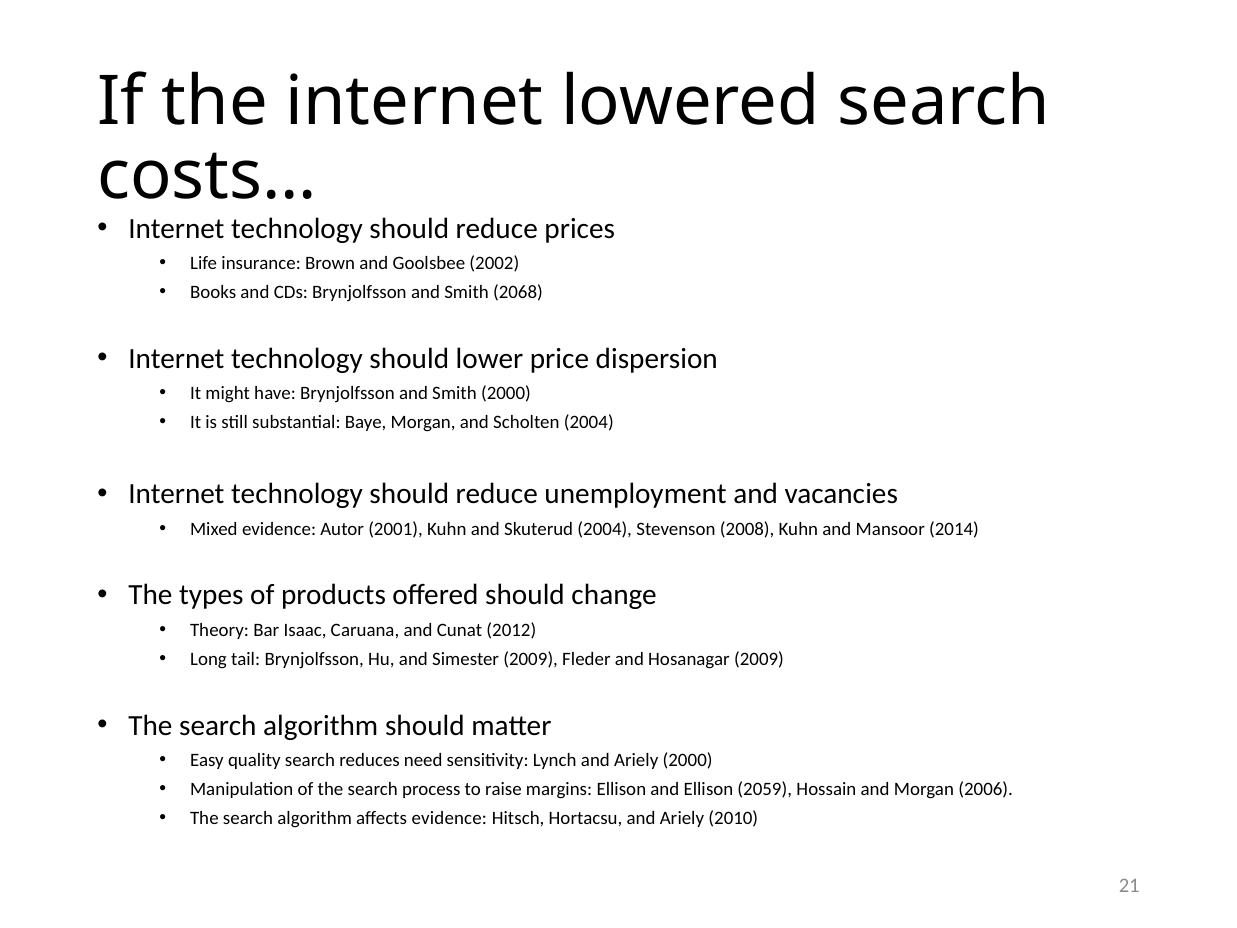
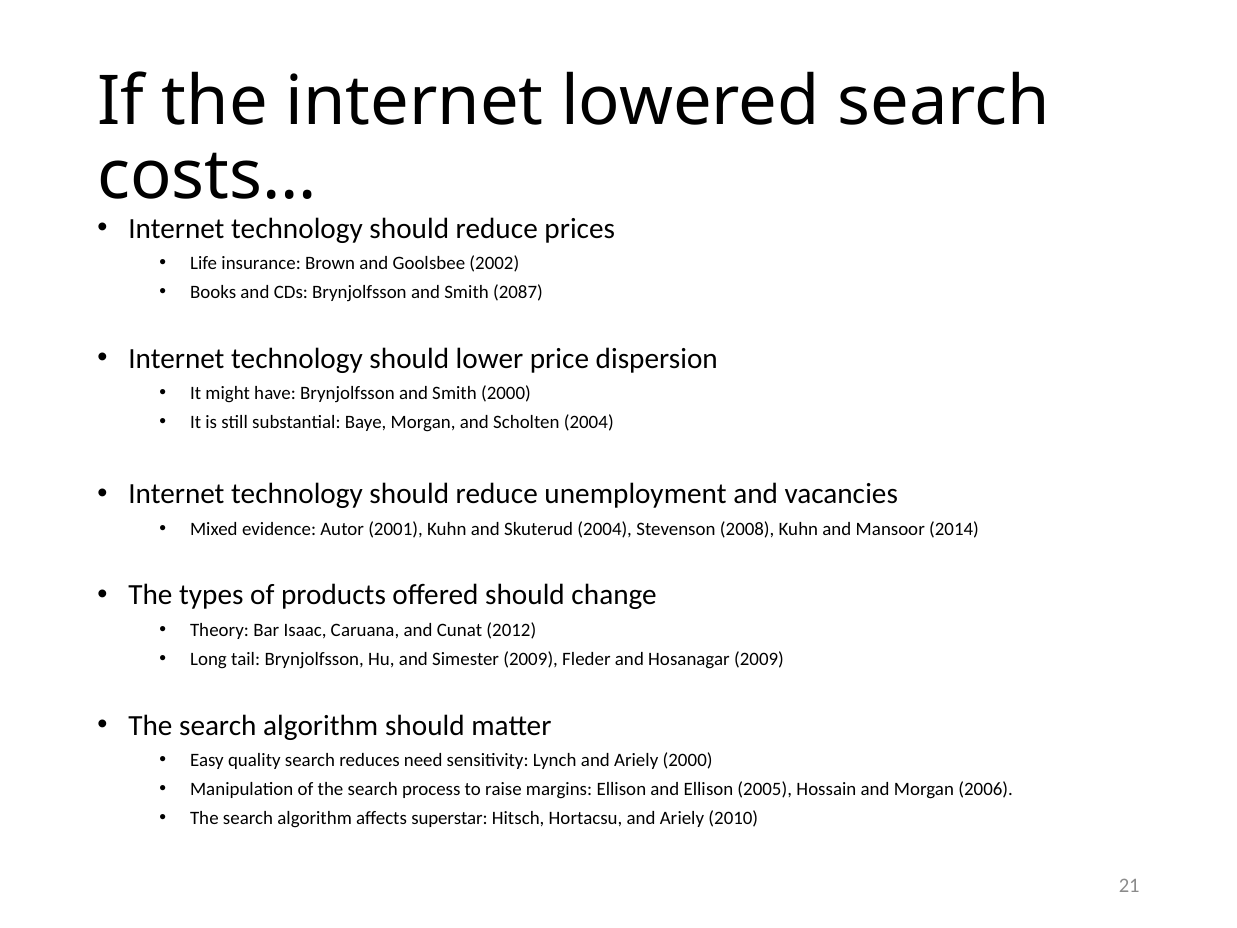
2068: 2068 -> 2087
2059: 2059 -> 2005
affects evidence: evidence -> superstar
